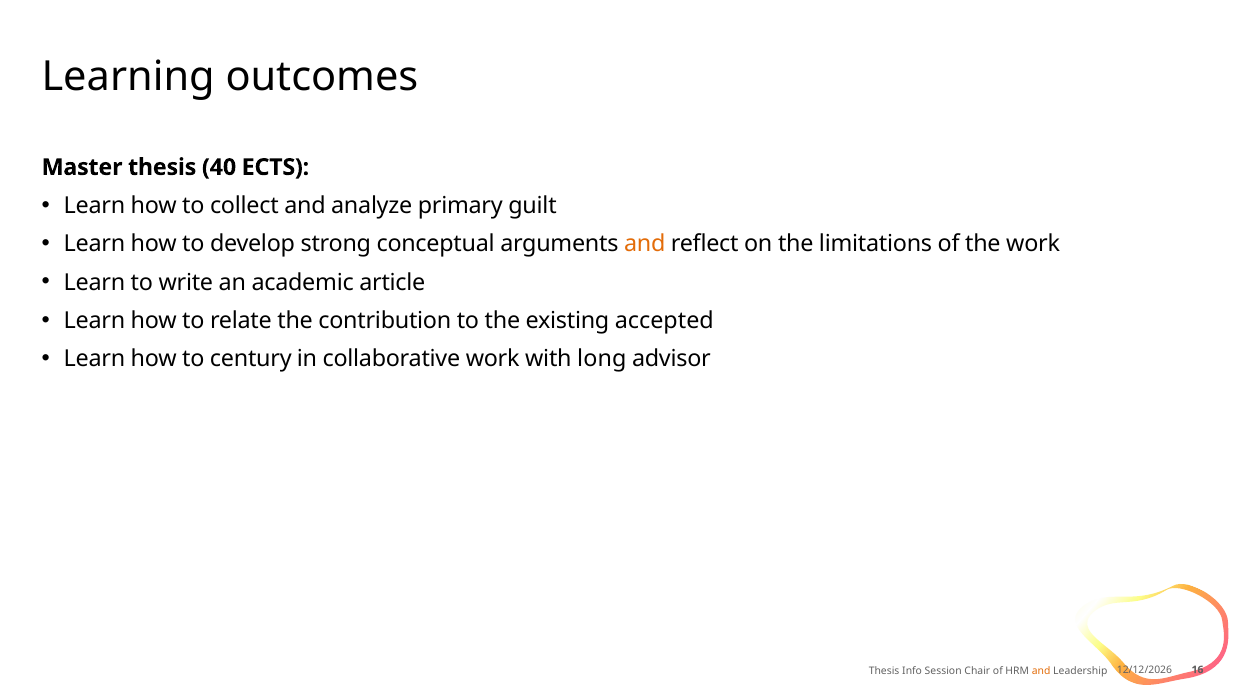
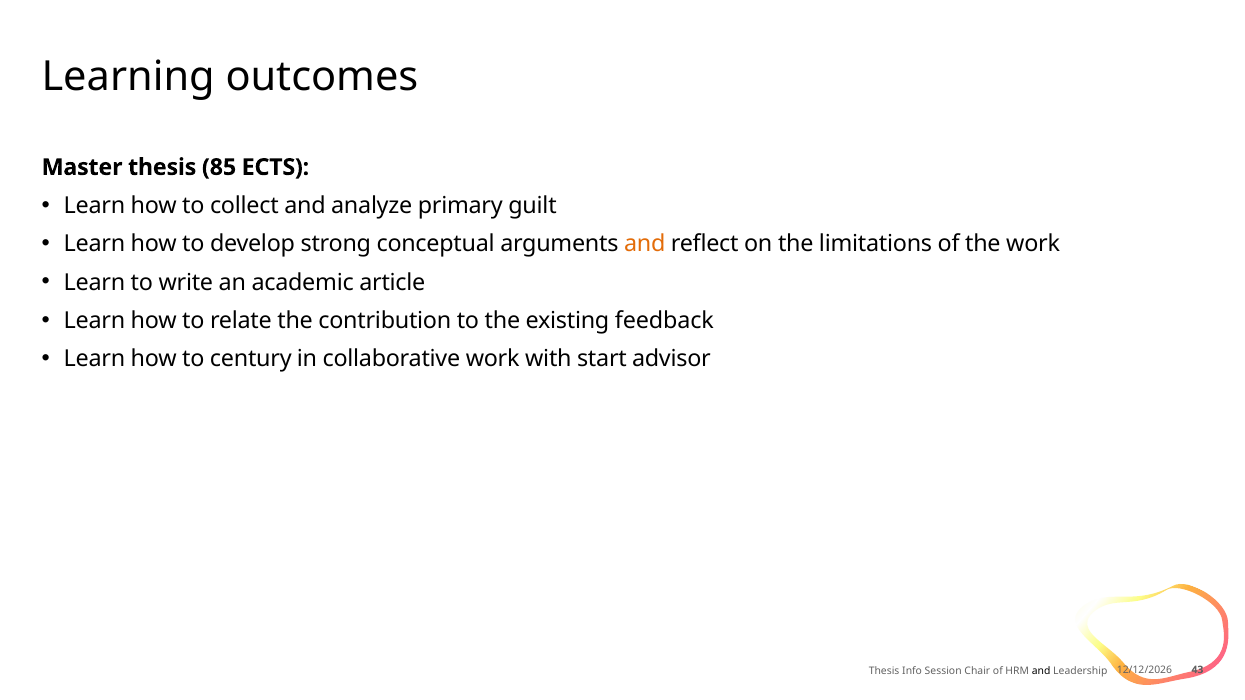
40: 40 -> 85
accepted: accepted -> feedback
long: long -> start
16: 16 -> 43
and at (1041, 672) colour: orange -> black
